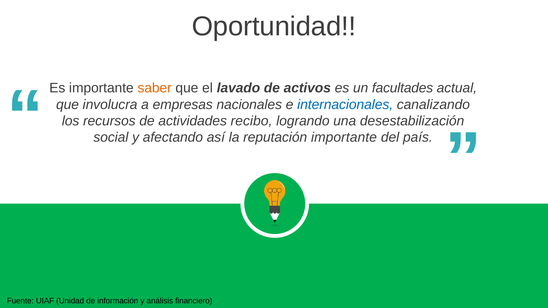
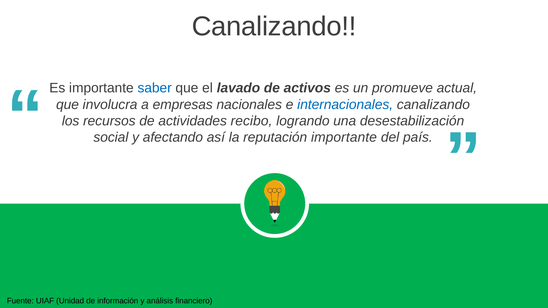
Oportunidad at (274, 27): Oportunidad -> Canalizando
saber colour: orange -> blue
facultades: facultades -> promueve
